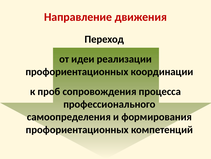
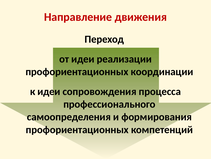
к проб: проб -> идеи
